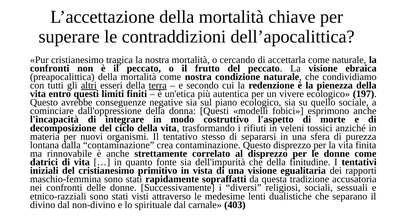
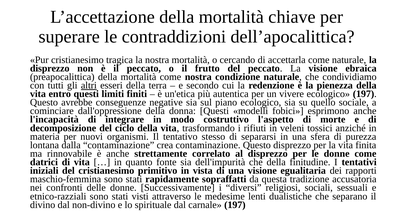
confronti at (50, 68): confronti -> disprezzo
terra underline: present -> none
carnale 403: 403 -> 197
